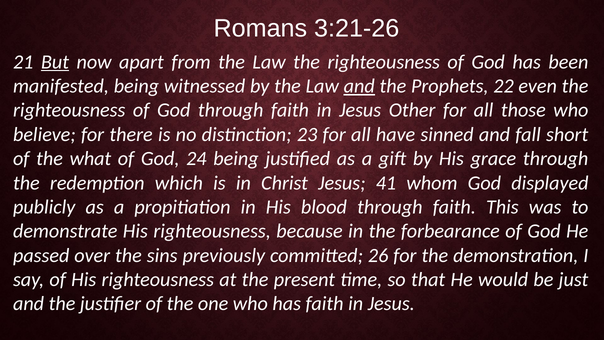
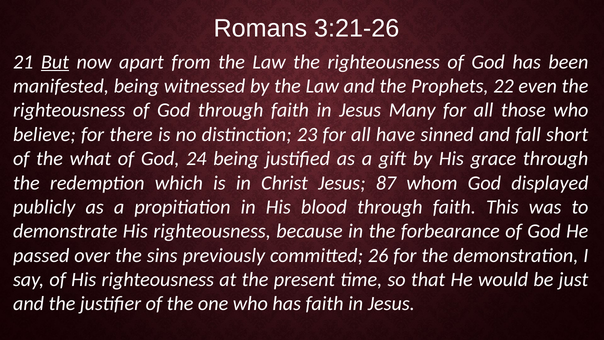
and at (359, 86) underline: present -> none
Other: Other -> Many
41: 41 -> 87
